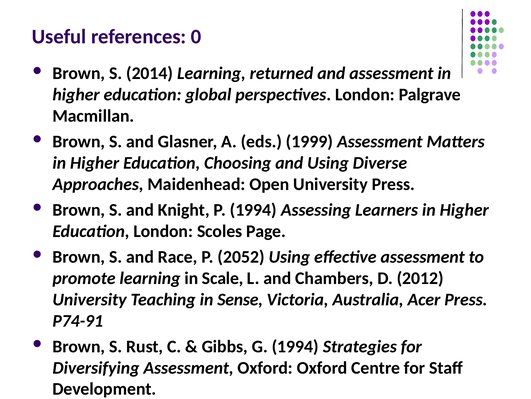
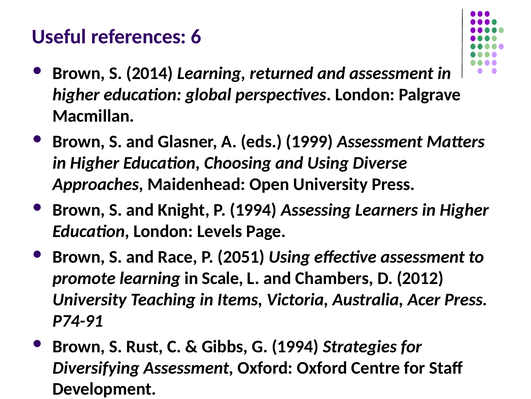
0: 0 -> 6
Scoles: Scoles -> Levels
2052: 2052 -> 2051
Sense: Sense -> Items
